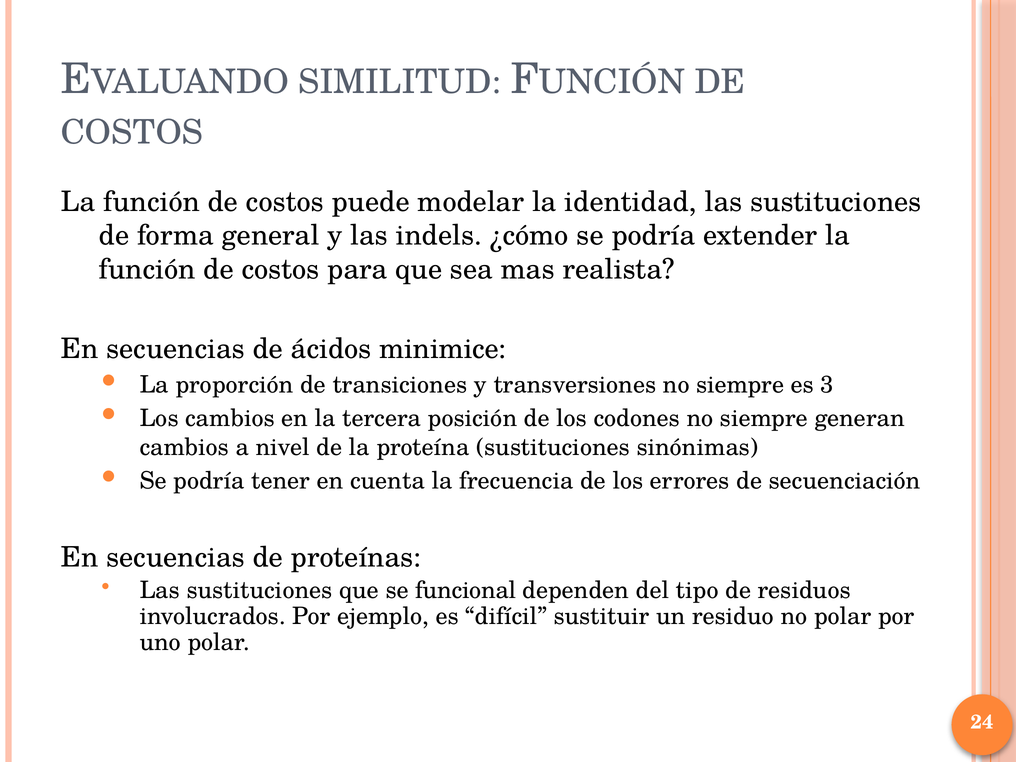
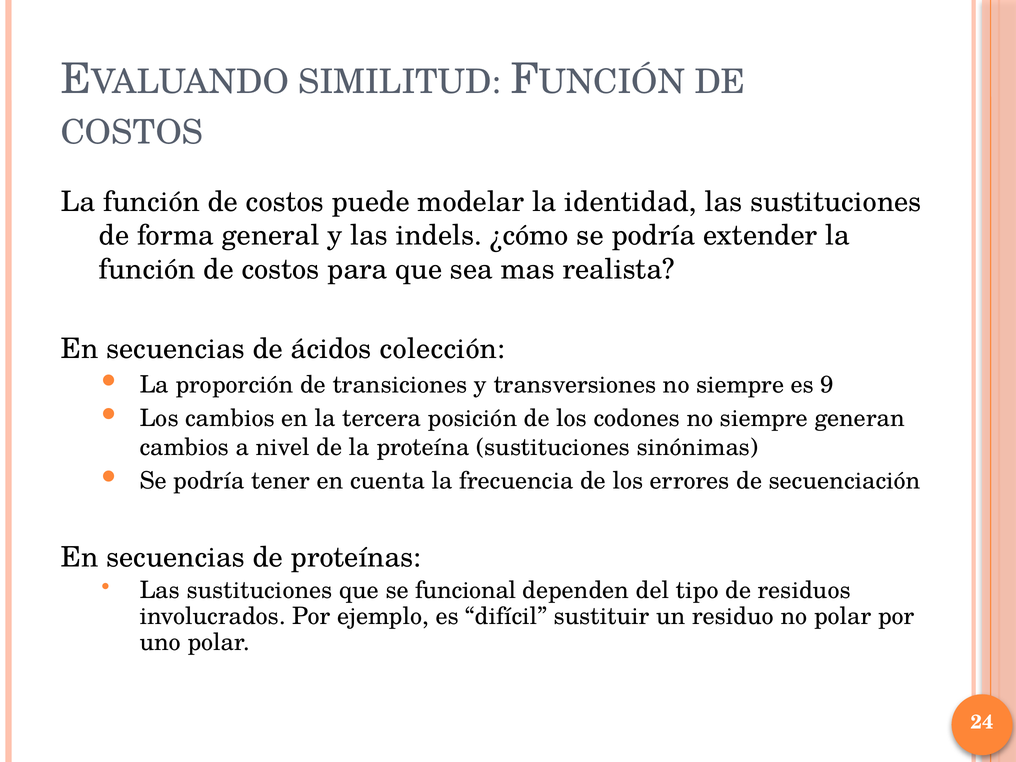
minimice: minimice -> colección
3: 3 -> 9
